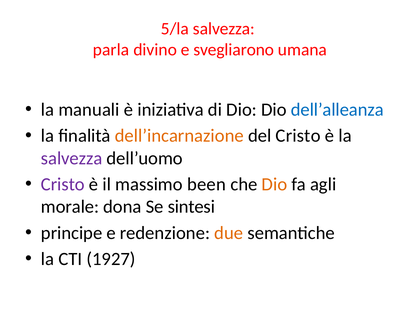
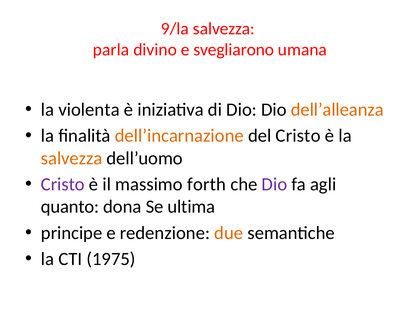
5/la: 5/la -> 9/la
manuali: manuali -> violenta
dell’alleanza colour: blue -> orange
salvezza at (72, 158) colour: purple -> orange
been: been -> forth
Dio at (274, 184) colour: orange -> purple
morale: morale -> quanto
sintesi: sintesi -> ultima
1927: 1927 -> 1975
